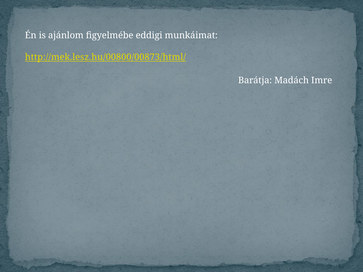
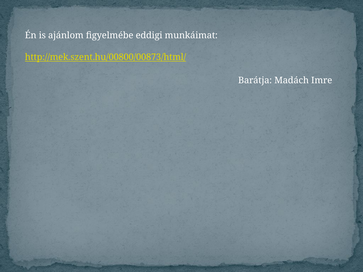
http://mek.lesz.hu/00800/00873/html/: http://mek.lesz.hu/00800/00873/html/ -> http://mek.szent.hu/00800/00873/html/
